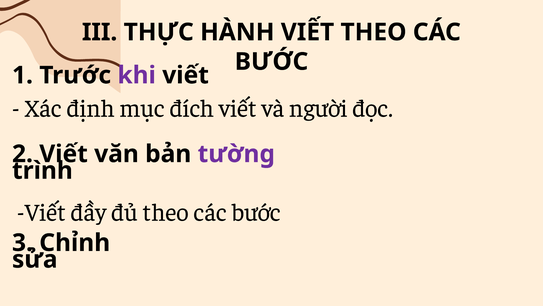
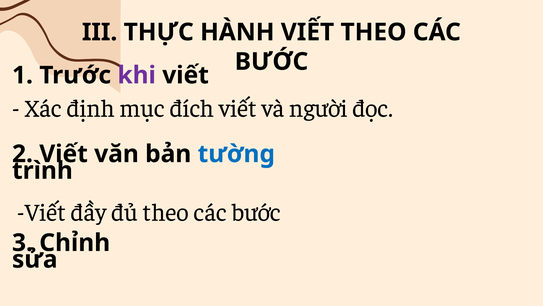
tường colour: purple -> blue
